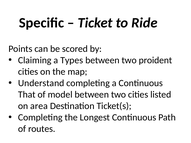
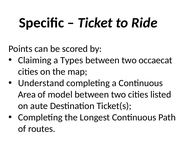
proident: proident -> occaecat
That: That -> Area
area: area -> aute
